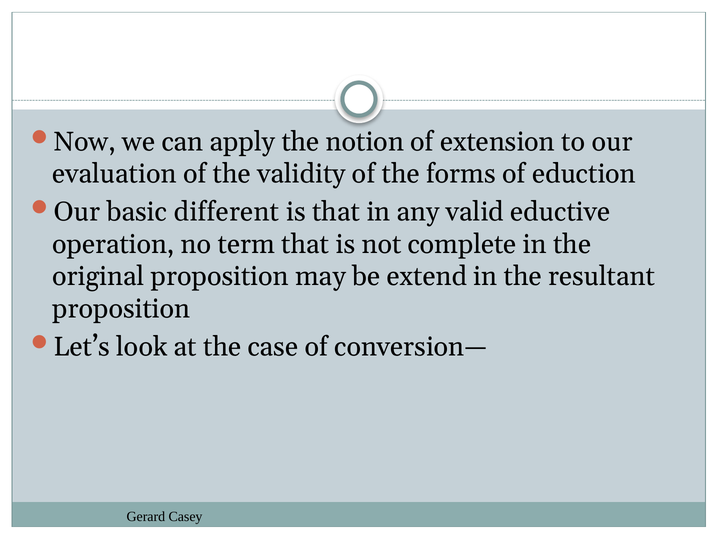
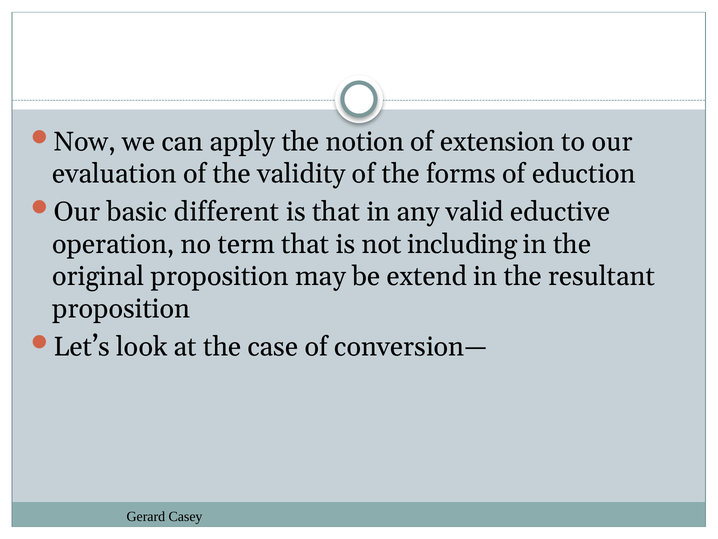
complete: complete -> including
